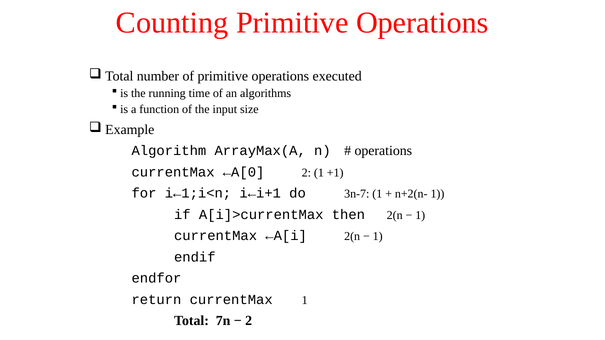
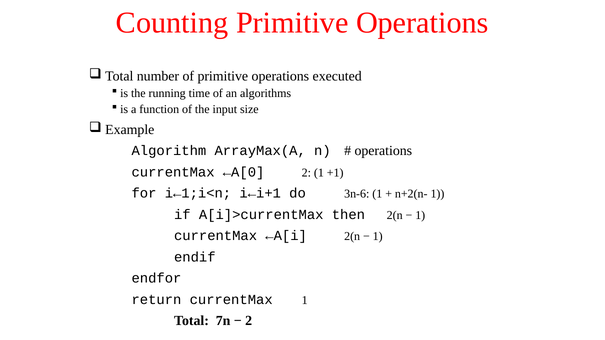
3n-7: 3n-7 -> 3n-6
